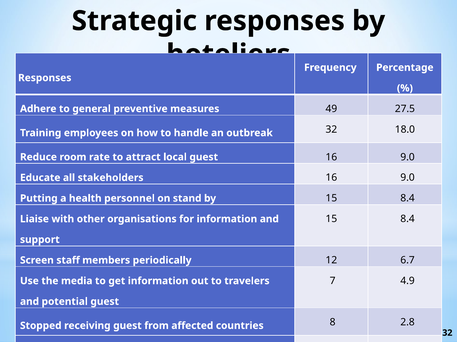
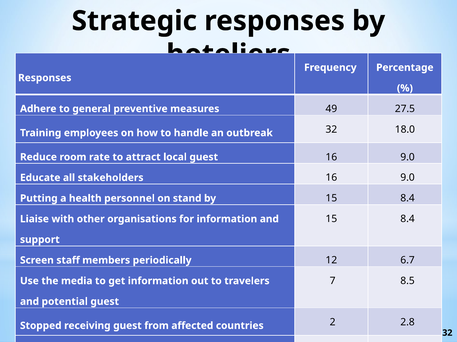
4.9: 4.9 -> 8.5
8: 8 -> 2
